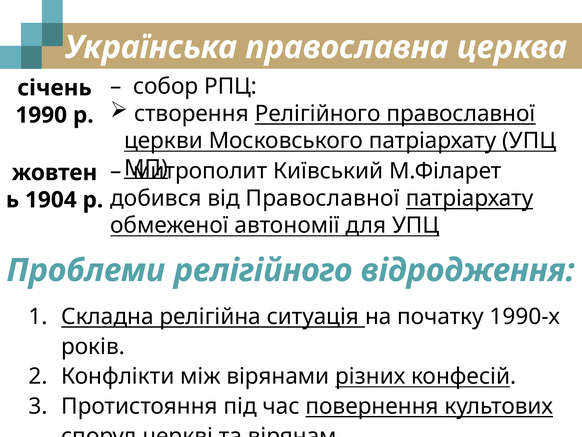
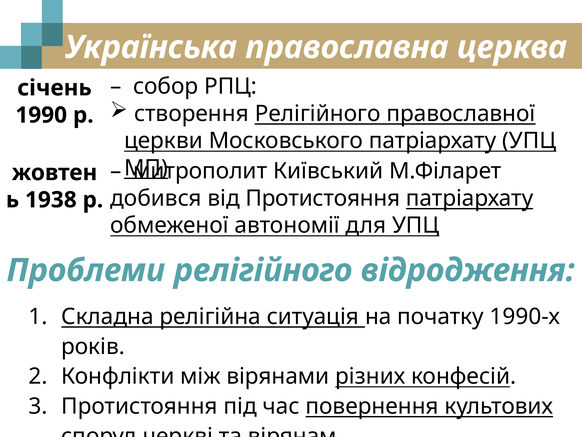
від Православної: Православної -> Протистояння
1904: 1904 -> 1938
